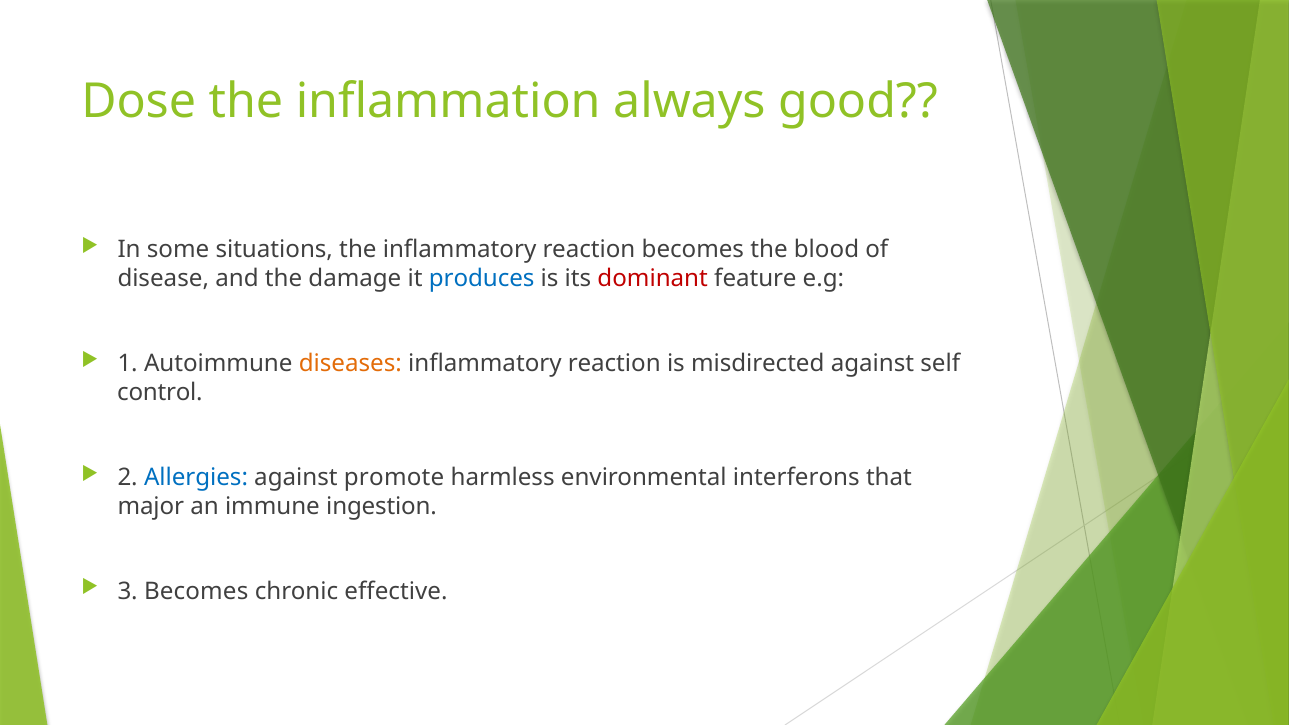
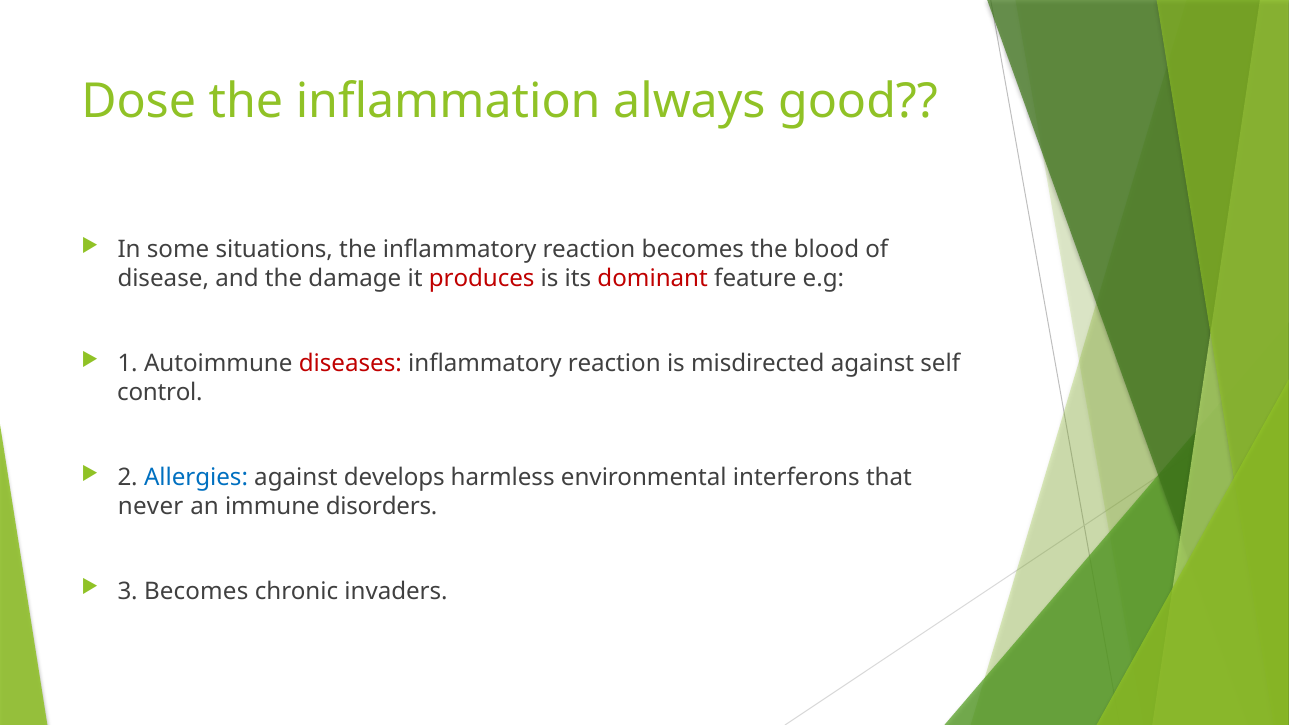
produces colour: blue -> red
diseases colour: orange -> red
promote: promote -> develops
major: major -> never
ingestion: ingestion -> disorders
effective: effective -> invaders
